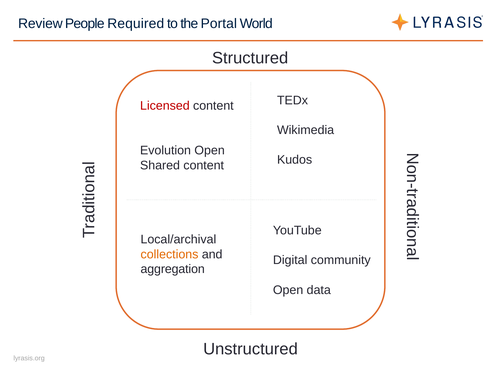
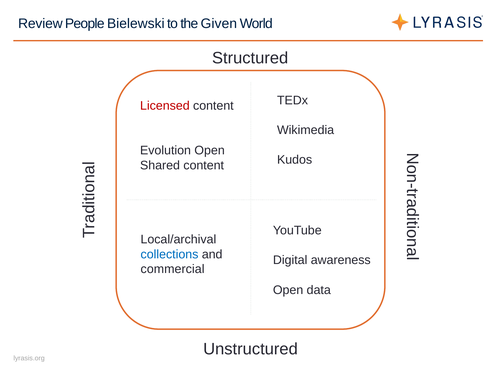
Required: Required -> Bielewski
Portal: Portal -> Given
collections colour: orange -> blue
community: community -> awareness
aggregation: aggregation -> commercial
